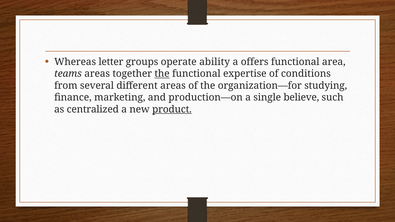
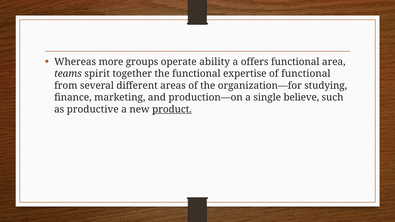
letter: letter -> more
teams areas: areas -> spirit
the at (162, 74) underline: present -> none
of conditions: conditions -> functional
centralized: centralized -> productive
